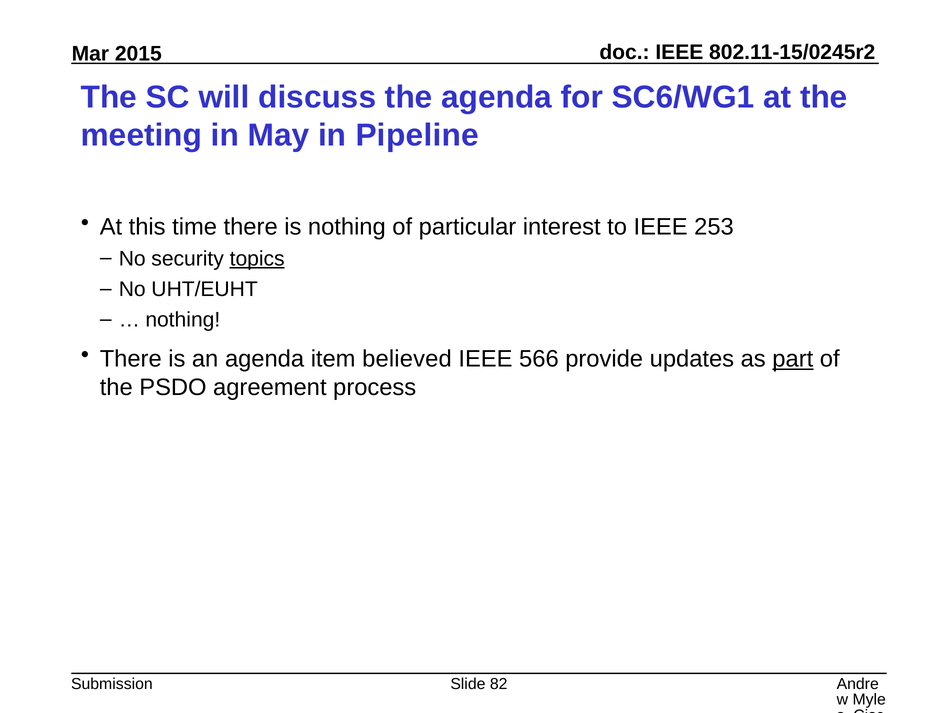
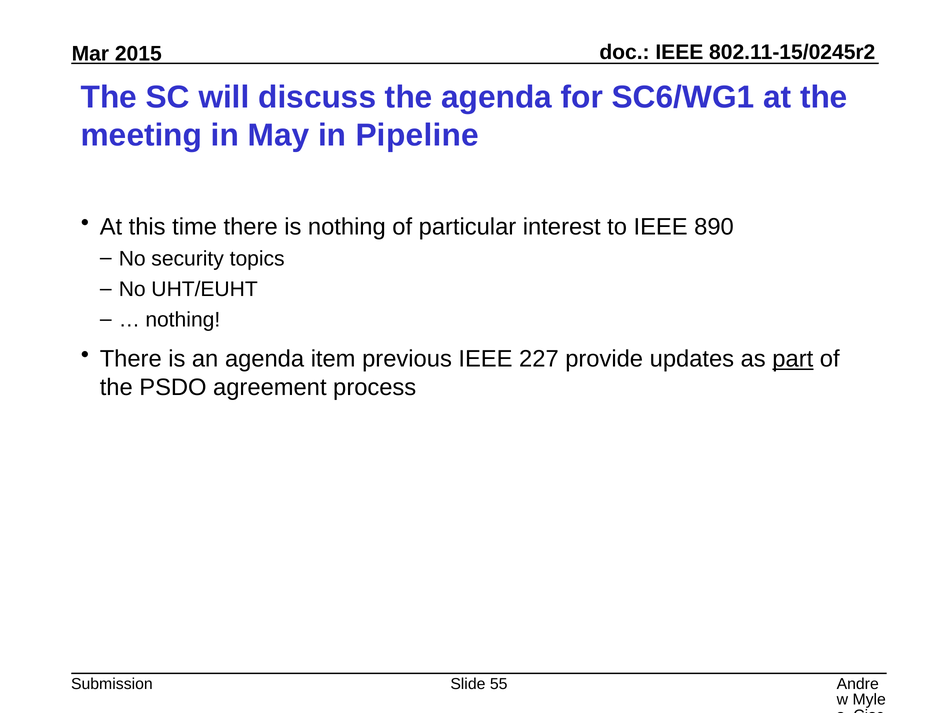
253: 253 -> 890
topics underline: present -> none
believed: believed -> previous
566: 566 -> 227
82: 82 -> 55
